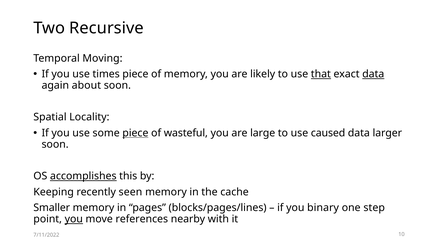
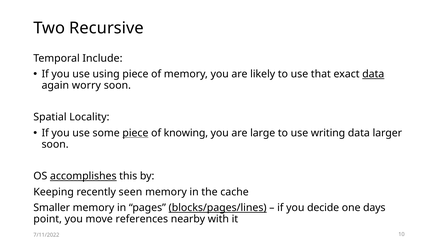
Moving: Moving -> Include
times: times -> using
that underline: present -> none
about: about -> worry
wasteful: wasteful -> knowing
caused: caused -> writing
blocks/pages/lines underline: none -> present
binary: binary -> decide
step: step -> days
you at (74, 219) underline: present -> none
